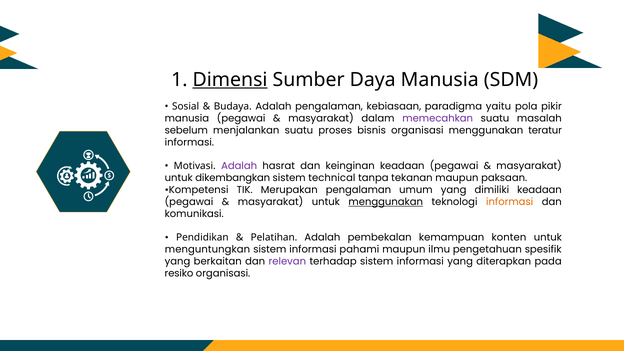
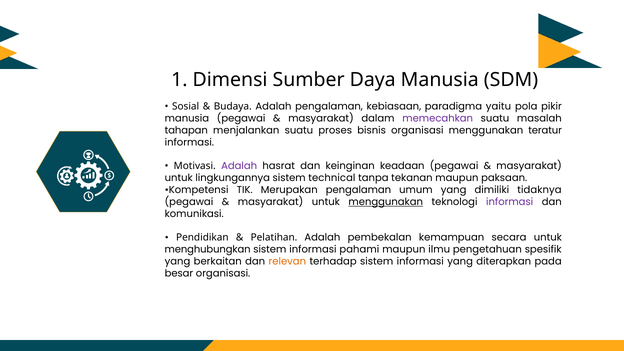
Dimensi underline: present -> none
sebelum: sebelum -> tahapan
dikembangkan: dikembangkan -> lingkungannya
dimiliki keadaan: keadaan -> tidaknya
informasi at (510, 202) colour: orange -> purple
konten: konten -> secara
menguntungkan: menguntungkan -> menghubungkan
relevan colour: purple -> orange
resiko: resiko -> besar
